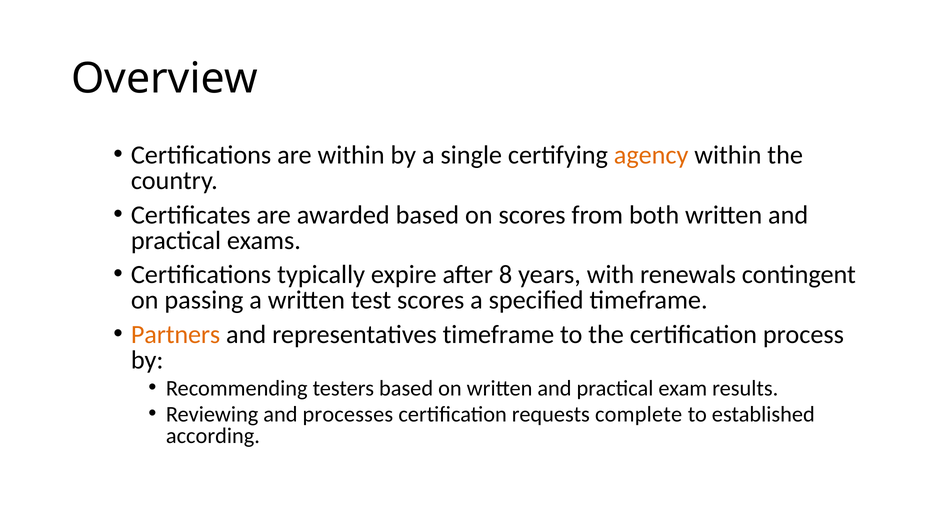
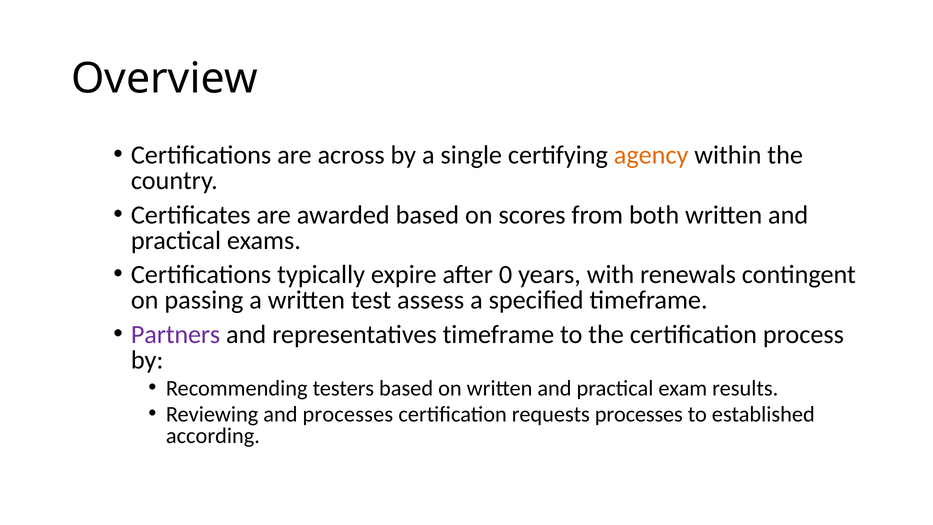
are within: within -> across
8: 8 -> 0
test scores: scores -> assess
Partners colour: orange -> purple
requests complete: complete -> processes
